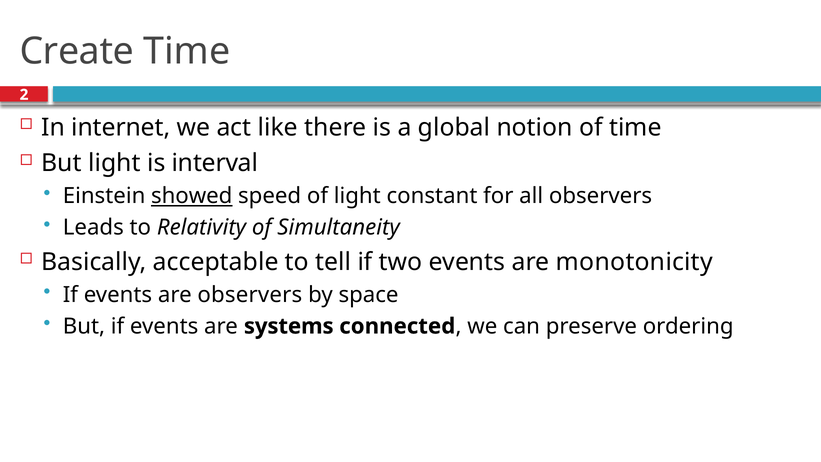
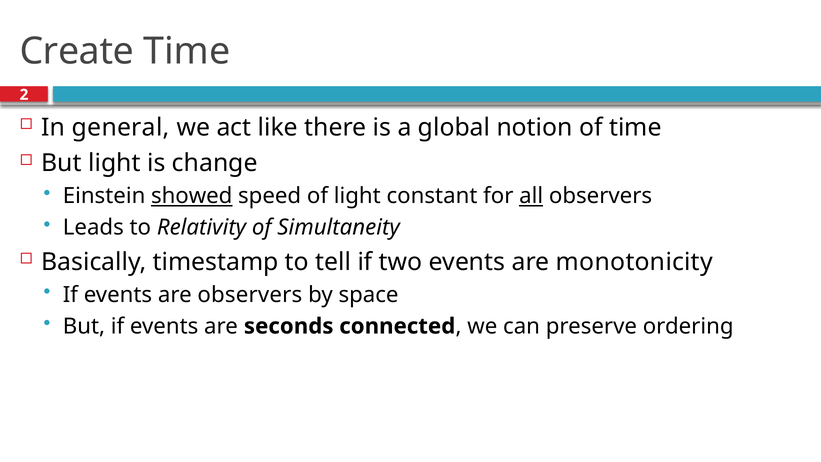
internet: internet -> general
interval: interval -> change
all underline: none -> present
acceptable: acceptable -> timestamp
systems: systems -> seconds
